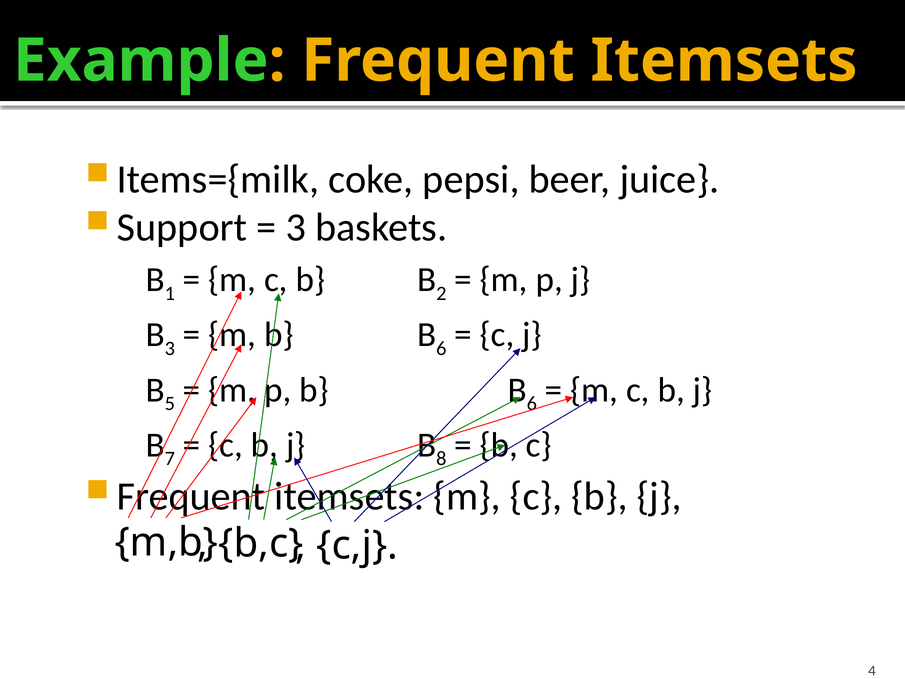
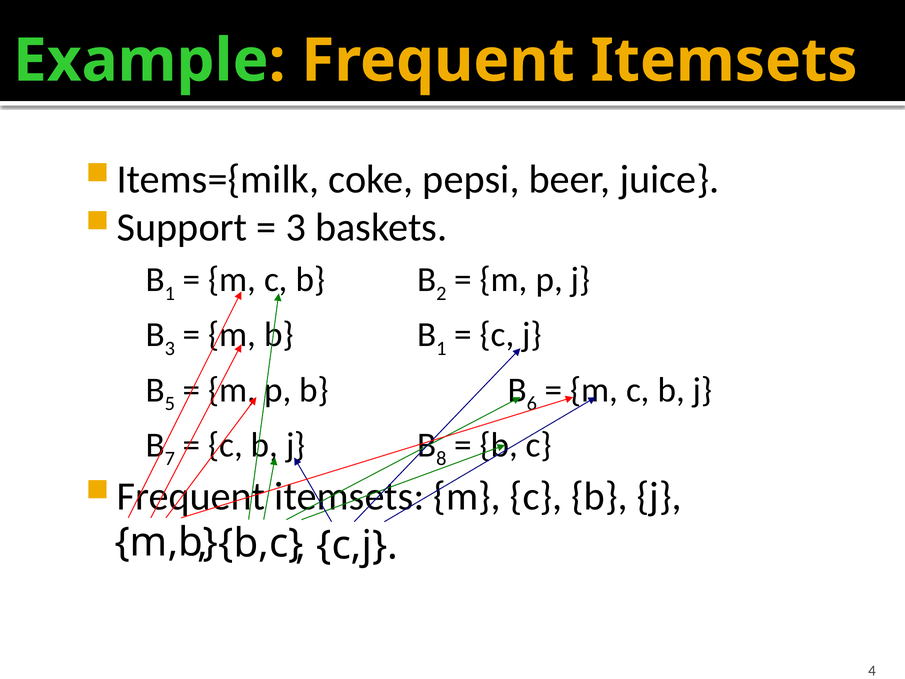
m b B 6: 6 -> 1
